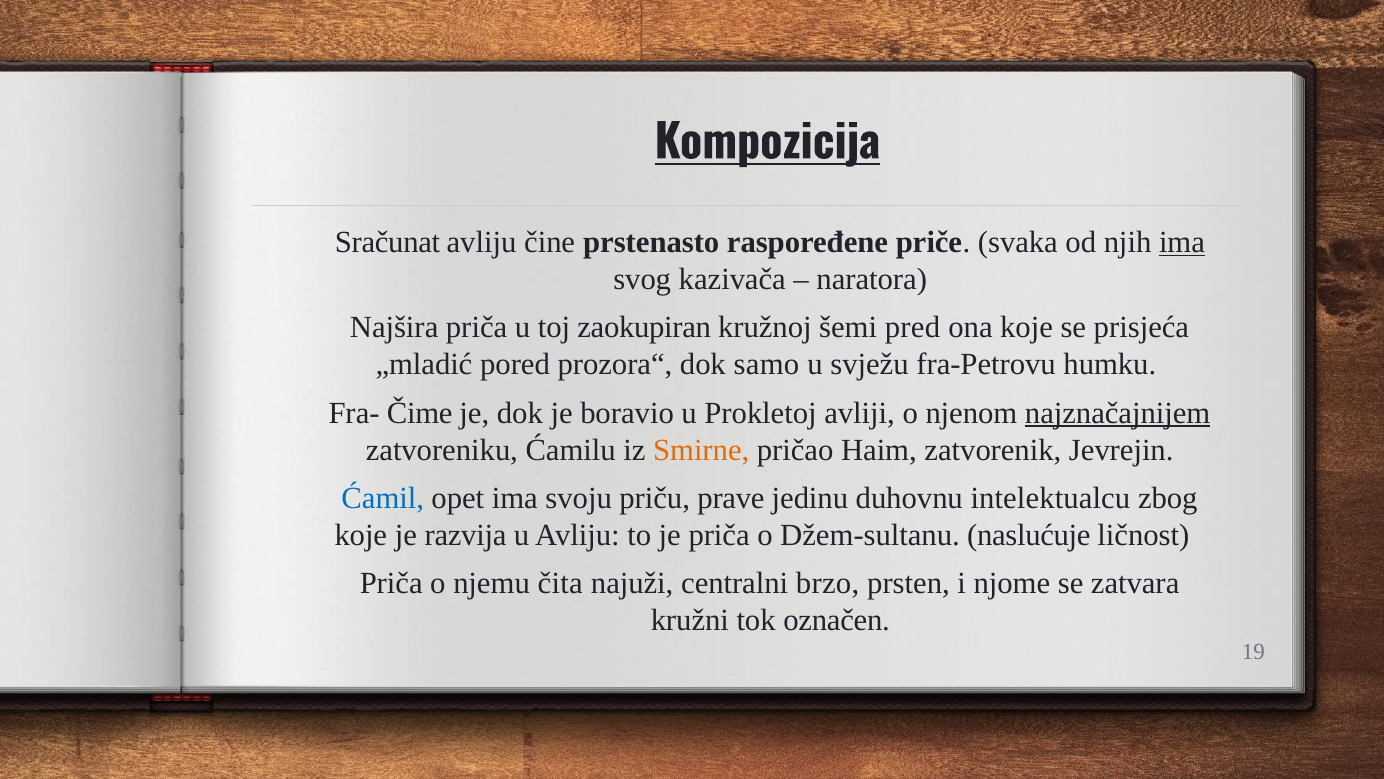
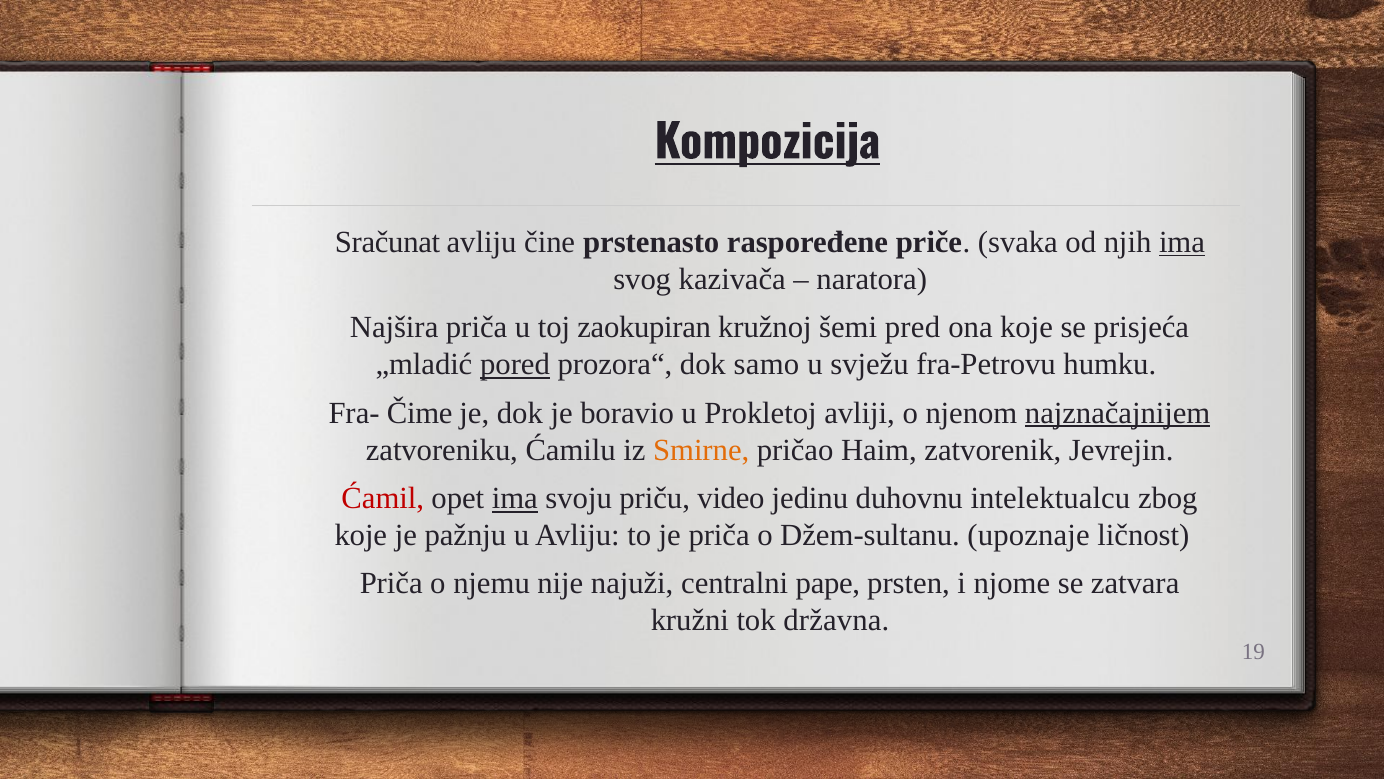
pored underline: none -> present
Ćamil colour: blue -> red
ima at (515, 498) underline: none -> present
prave: prave -> video
razvija: razvija -> pažnju
naslućuje: naslućuje -> upoznaje
čita: čita -> nije
brzo: brzo -> pape
označen: označen -> državna
